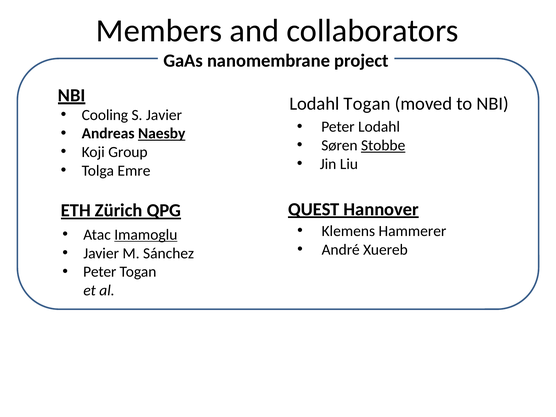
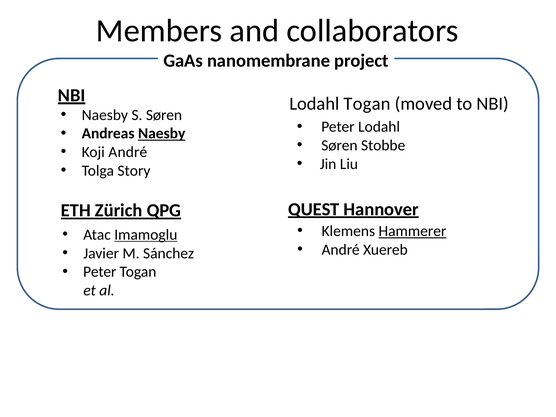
Cooling at (105, 115): Cooling -> Naesby
S Javier: Javier -> Søren
Stobbe underline: present -> none
Koji Group: Group -> André
Emre: Emre -> Story
Hammerer underline: none -> present
